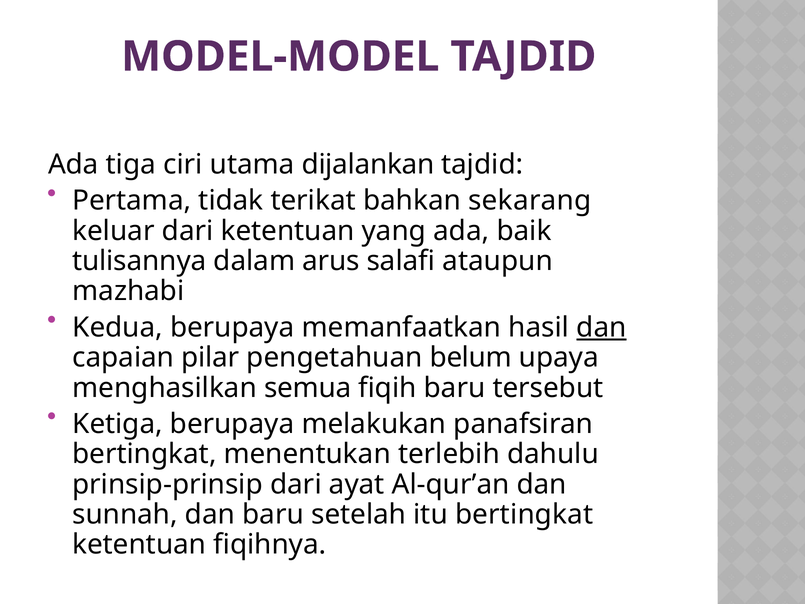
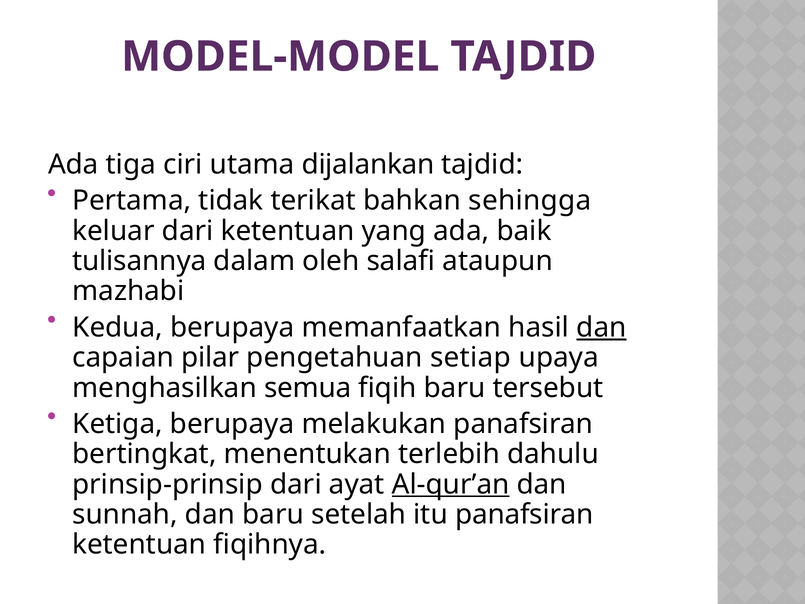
sekarang: sekarang -> sehingga
arus: arus -> oleh
belum: belum -> setiap
Al-qur’an underline: none -> present
itu bertingkat: bertingkat -> panafsiran
